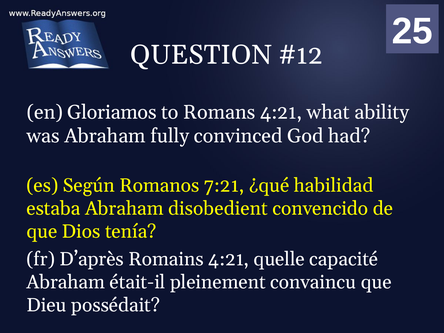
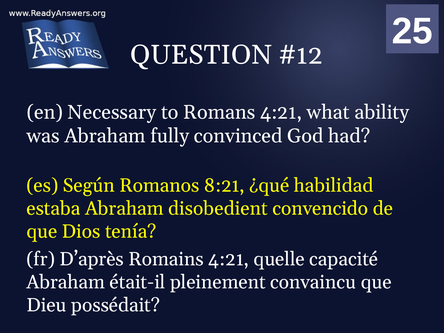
Gloriamos: Gloriamos -> Necessary
7:21: 7:21 -> 8:21
